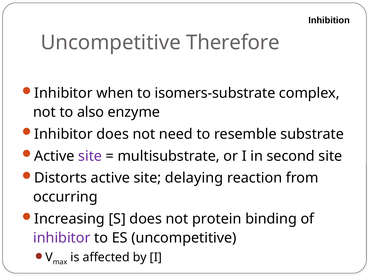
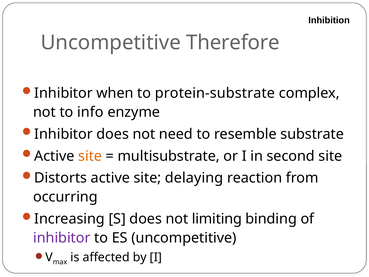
isomers-substrate: isomers-substrate -> protein-substrate
also: also -> info
site at (90, 156) colour: purple -> orange
protein: protein -> limiting
